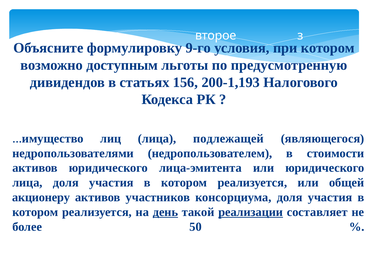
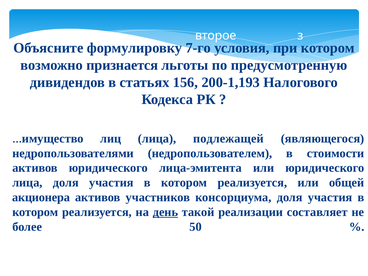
9-го: 9-го -> 7-го
доступным: доступным -> признается
акционеру: акционеру -> акционера
реализации underline: present -> none
